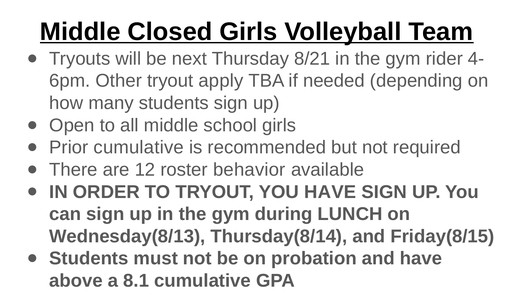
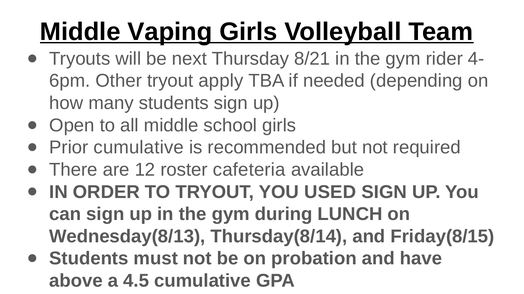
Closed: Closed -> Vaping
behavior: behavior -> cafeteria
YOU HAVE: HAVE -> USED
8.1: 8.1 -> 4.5
